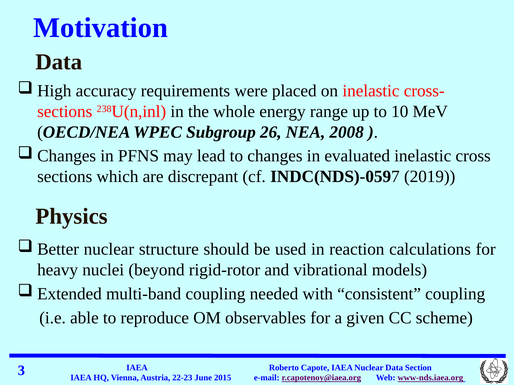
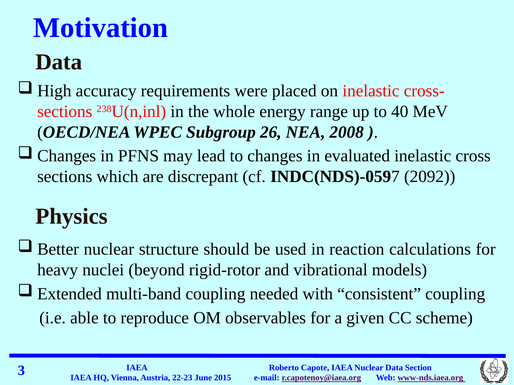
10: 10 -> 40
2019: 2019 -> 2092
